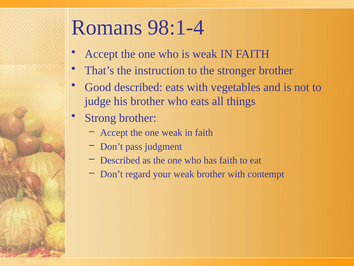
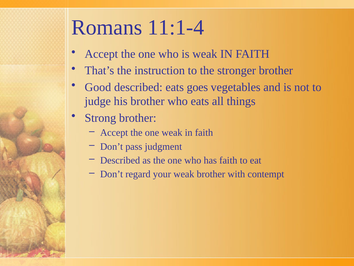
98:1-4: 98:1-4 -> 11:1-4
eats with: with -> goes
